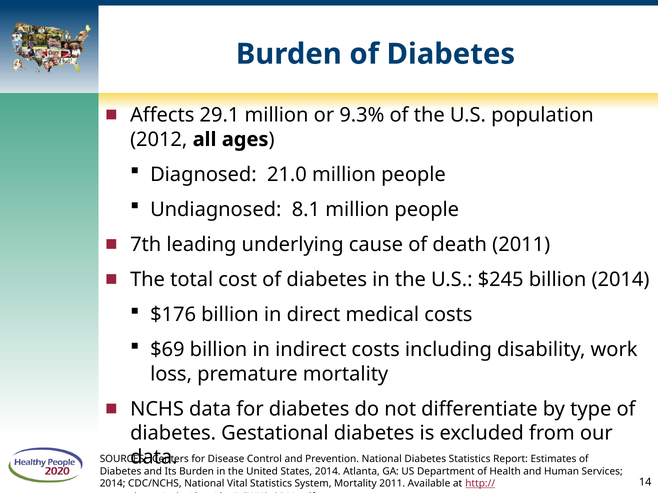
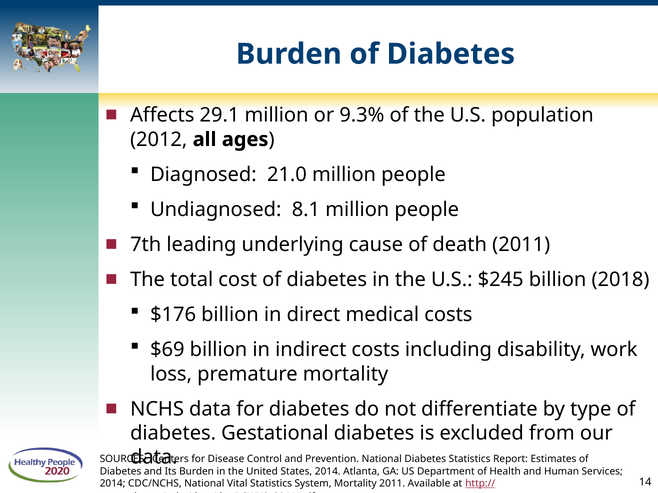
billion 2014: 2014 -> 2018
